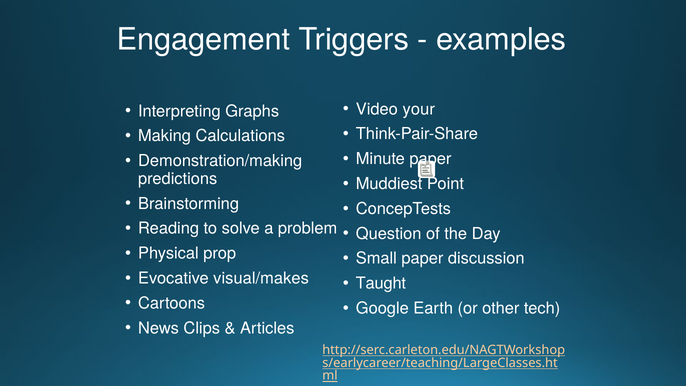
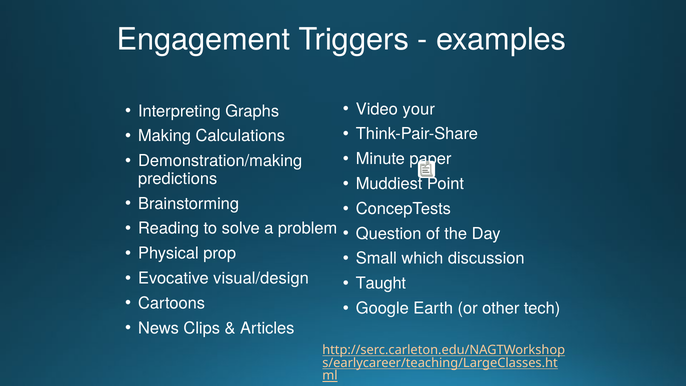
Small paper: paper -> which
visual/makes: visual/makes -> visual/design
